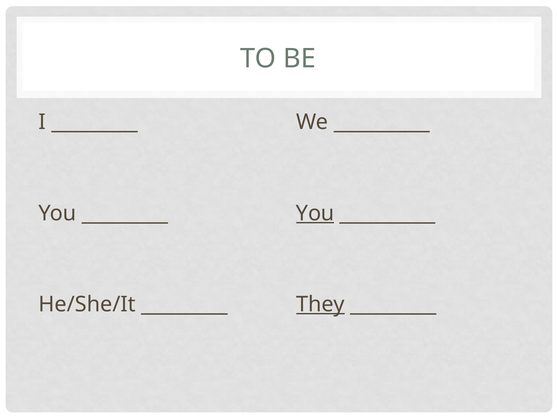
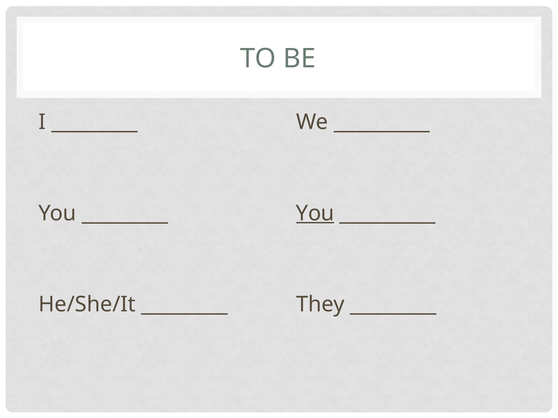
They underline: present -> none
